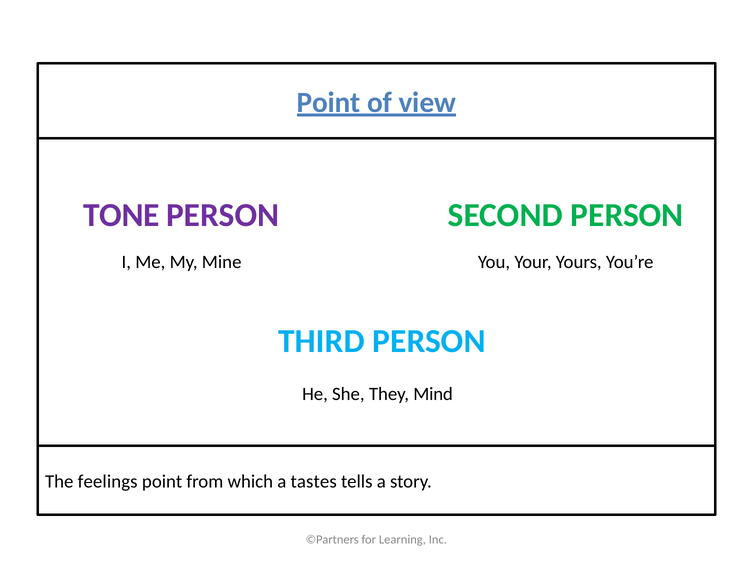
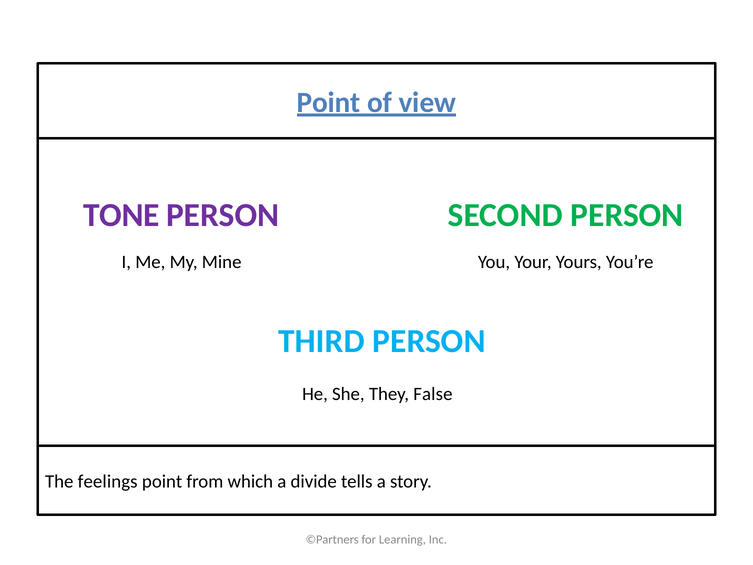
Mind: Mind -> False
tastes: tastes -> divide
